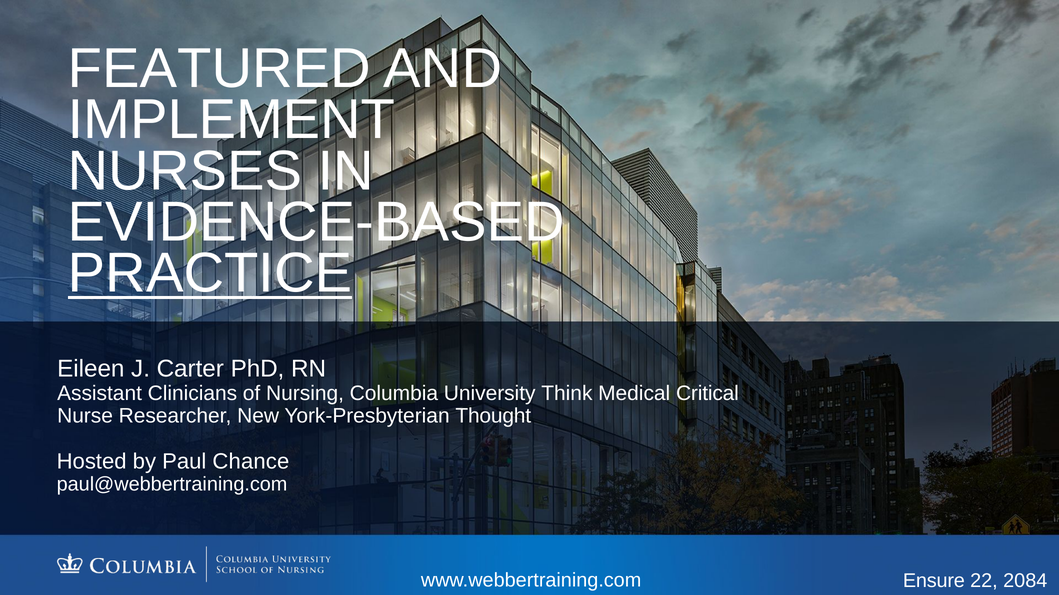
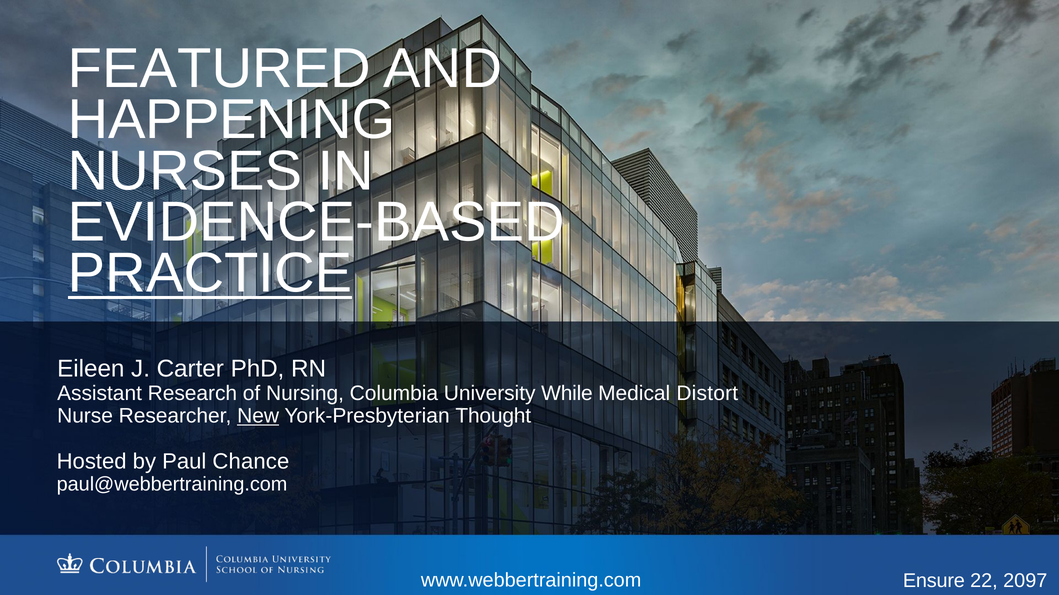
IMPLEMENT: IMPLEMENT -> HAPPENING
Clinicians: Clinicians -> Research
Think: Think -> While
Critical: Critical -> Distort
New underline: none -> present
2084: 2084 -> 2097
